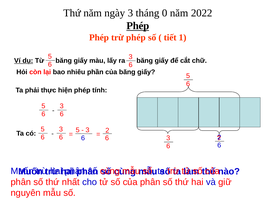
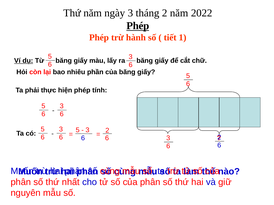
tháng 0: 0 -> 2
trừ phép: phép -> hành
